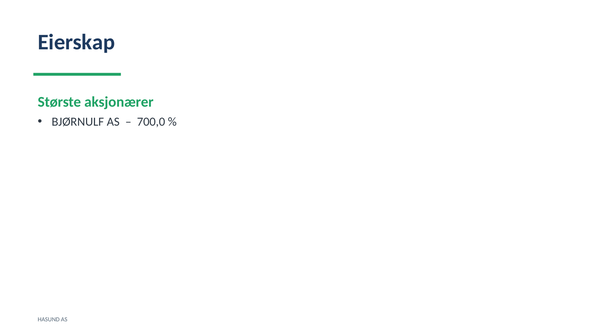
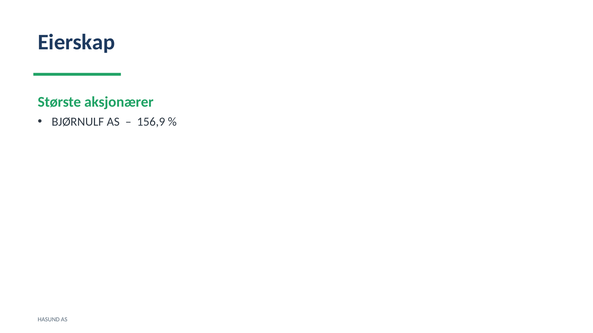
700,0: 700,0 -> 156,9
